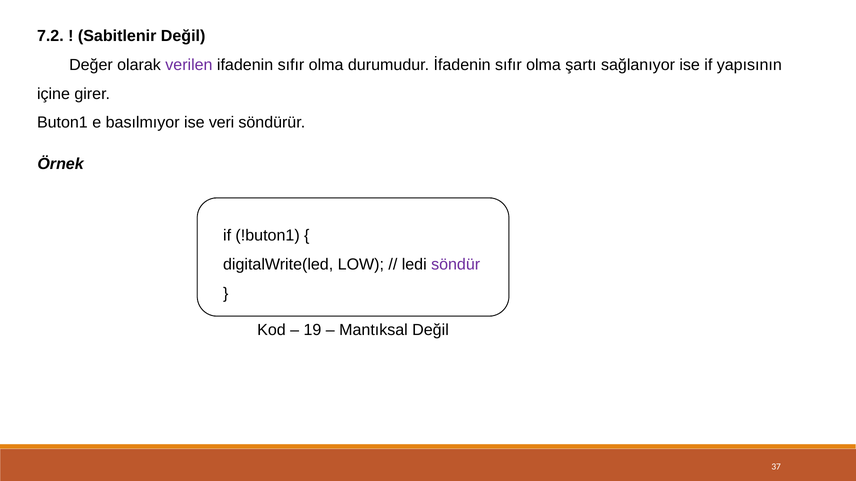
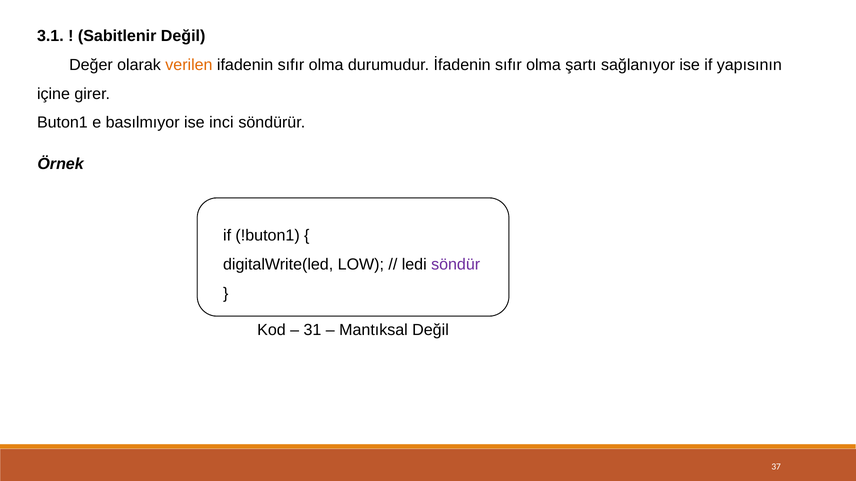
7.2: 7.2 -> 3.1
verilen colour: purple -> orange
veri: veri -> inci
19: 19 -> 31
